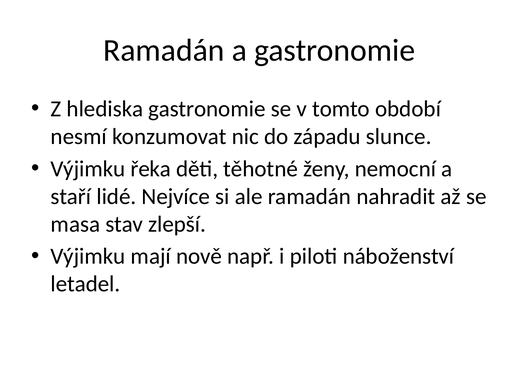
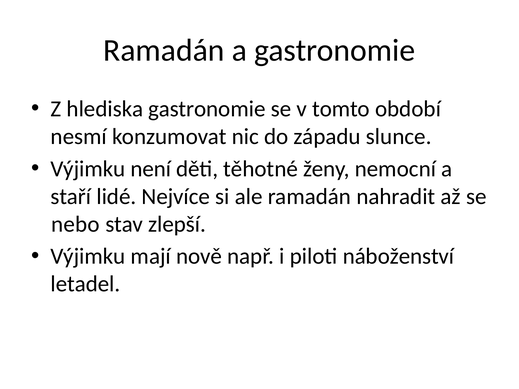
řeka: řeka -> není
masa: masa -> nebo
